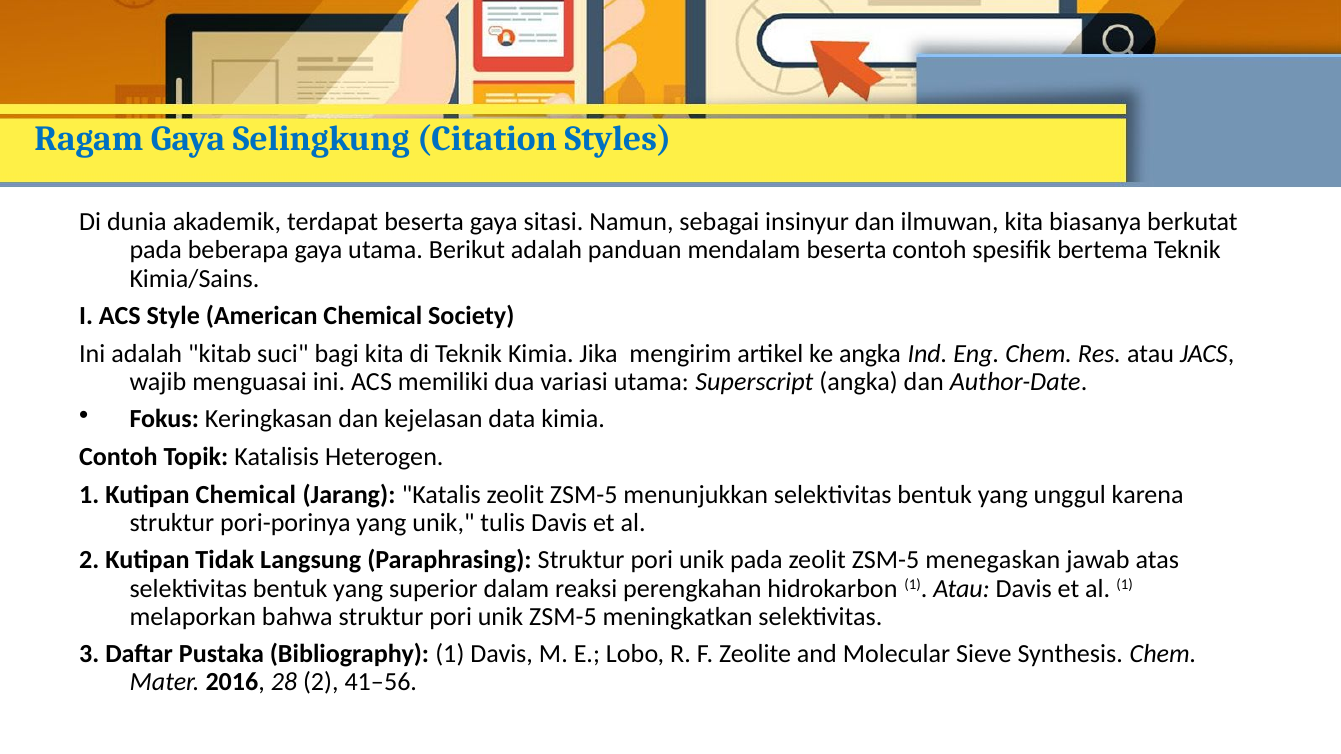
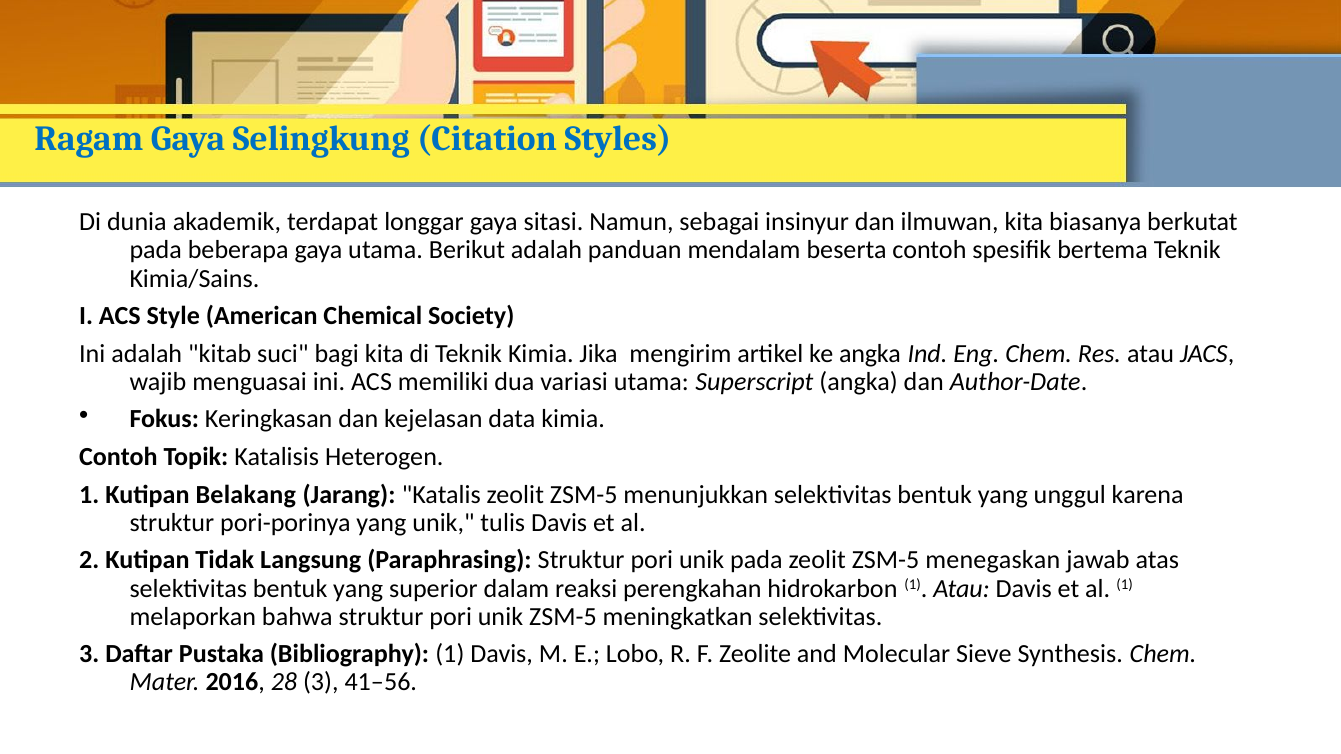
terdapat beserta: beserta -> longgar
Kutipan Chemical: Chemical -> Belakang
28 2: 2 -> 3
